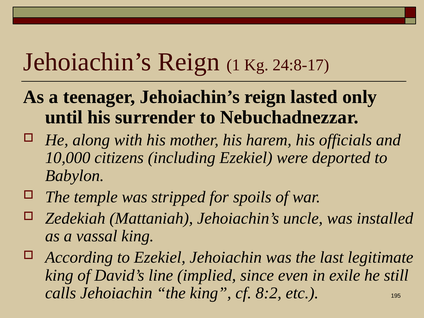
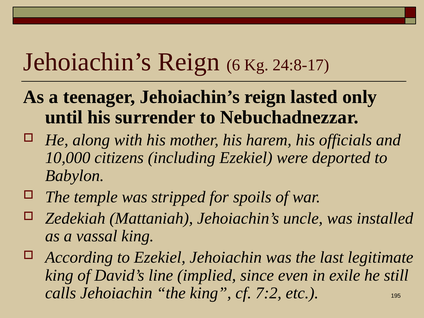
1: 1 -> 6
8:2: 8:2 -> 7:2
